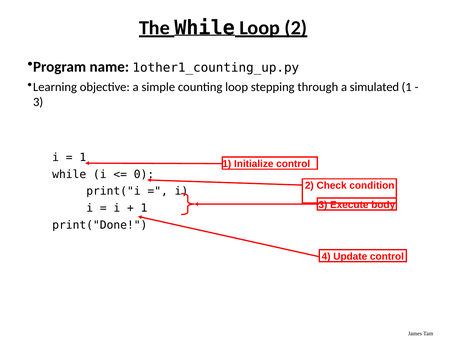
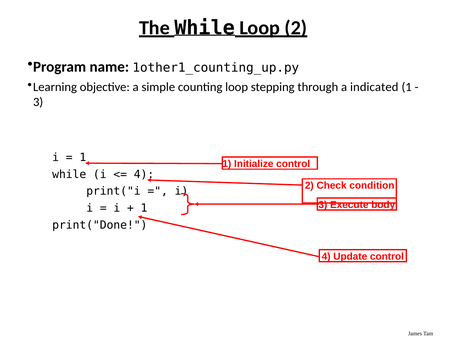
simulated: simulated -> indicated
0 at (144, 174): 0 -> 4
